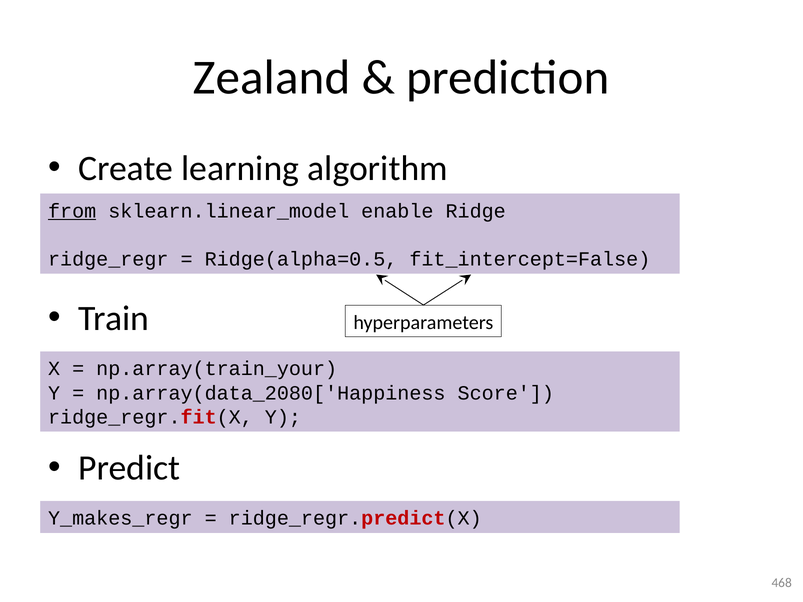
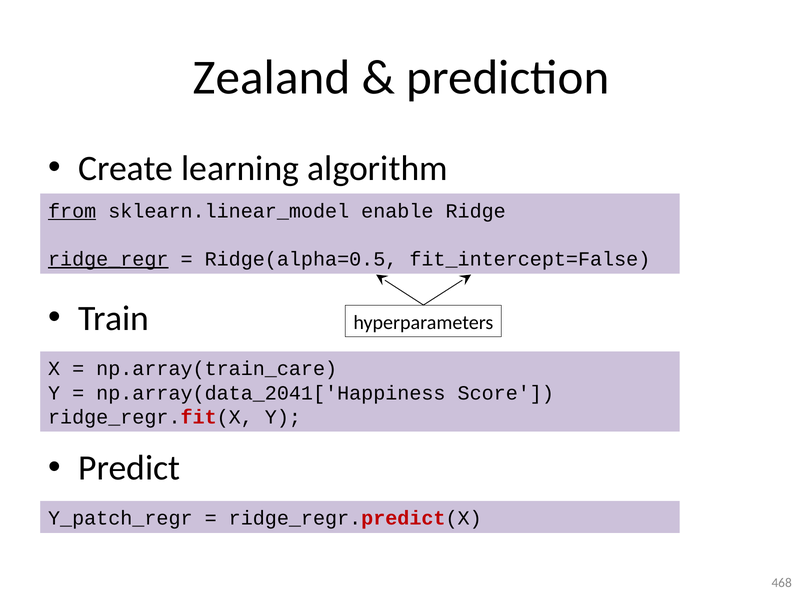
ridge_regr underline: none -> present
np.array(train_your: np.array(train_your -> np.array(train_care
np.array(data_2080['Happiness: np.array(data_2080['Happiness -> np.array(data_2041['Happiness
Y_makes_regr: Y_makes_regr -> Y_patch_regr
